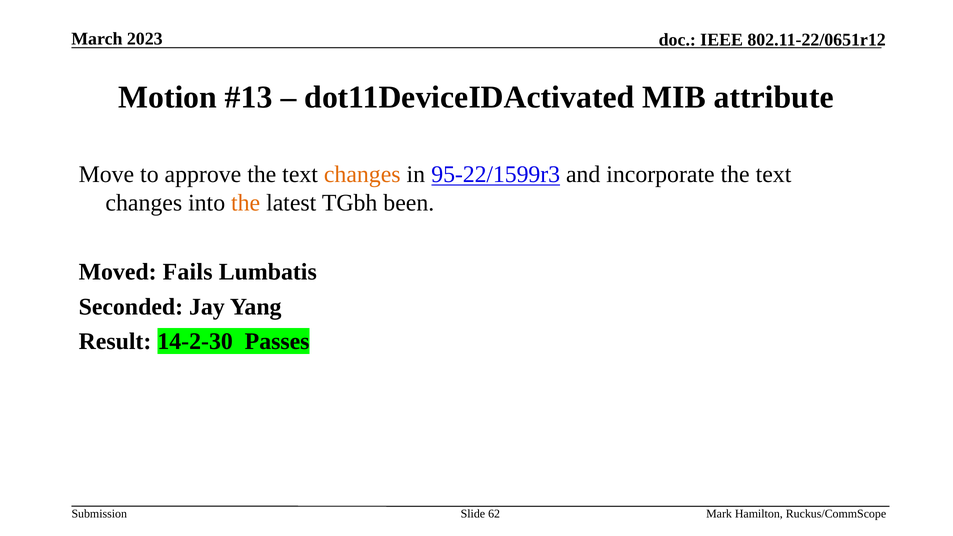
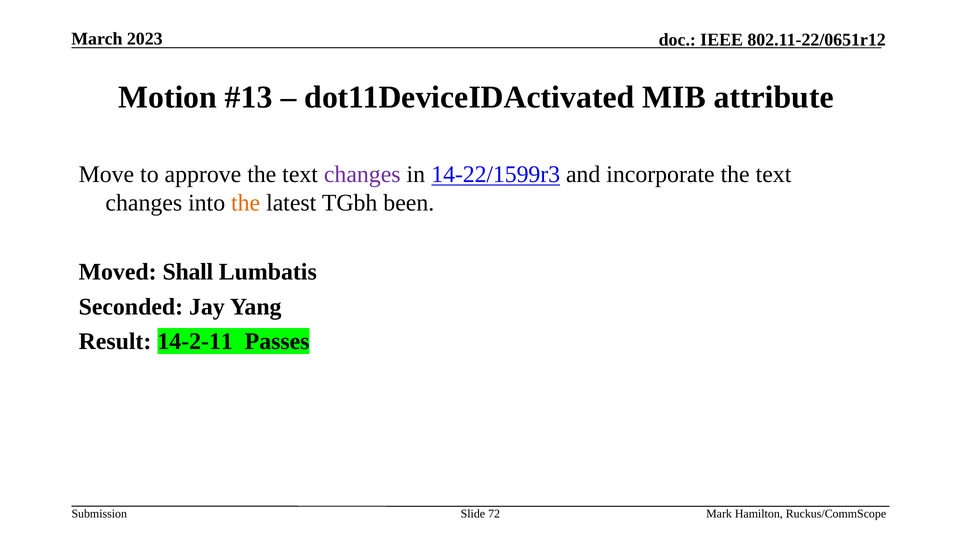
changes at (362, 174) colour: orange -> purple
95-22/1599r3: 95-22/1599r3 -> 14-22/1599r3
Fails: Fails -> Shall
14-2-30: 14-2-30 -> 14-2-11
62: 62 -> 72
